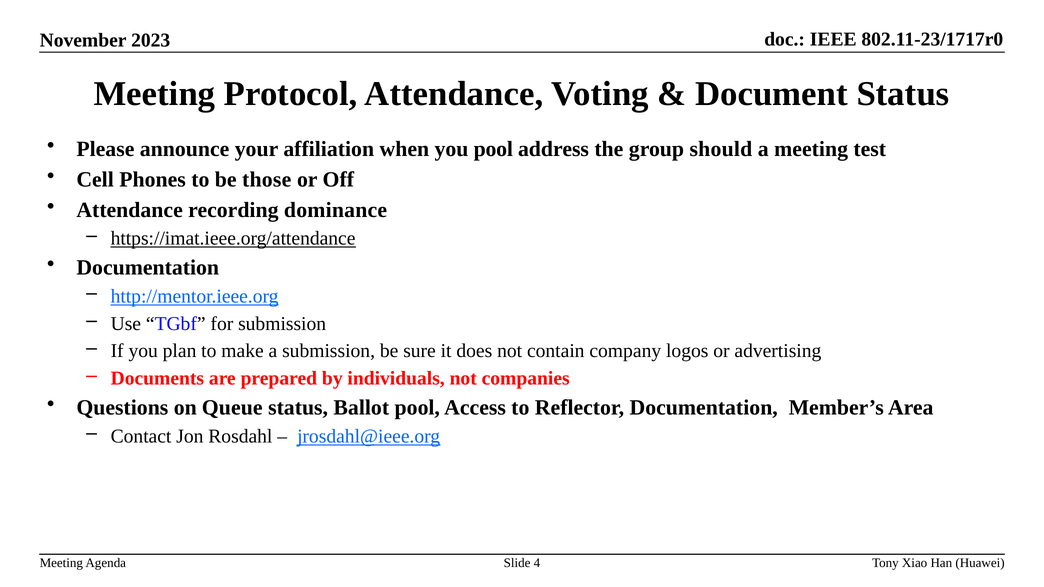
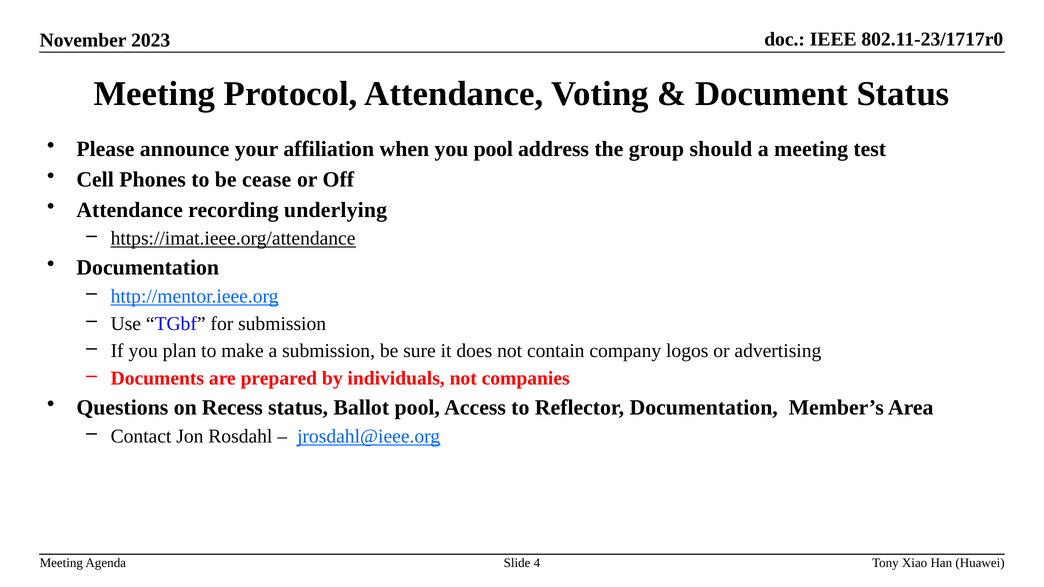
those: those -> cease
dominance: dominance -> underlying
Queue: Queue -> Recess
